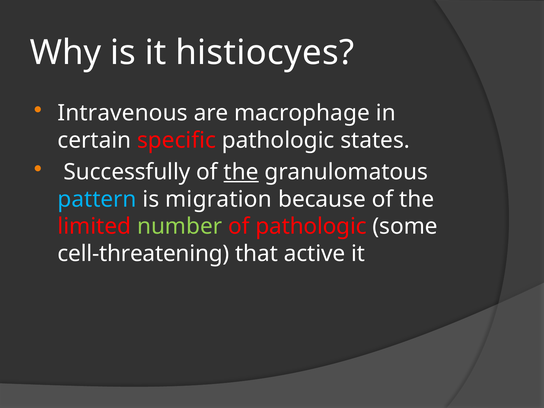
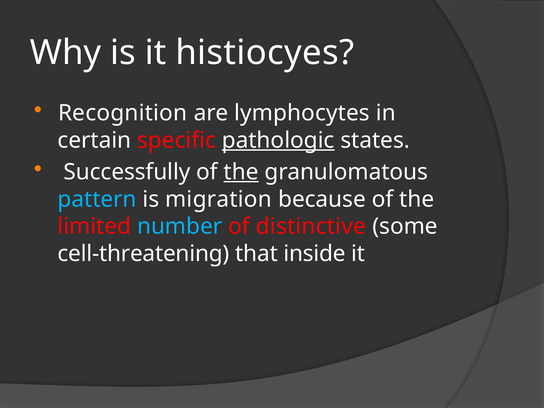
Intravenous: Intravenous -> Recognition
macrophage: macrophage -> lymphocytes
pathologic at (278, 140) underline: none -> present
number colour: light green -> light blue
of pathologic: pathologic -> distinctive
active: active -> inside
